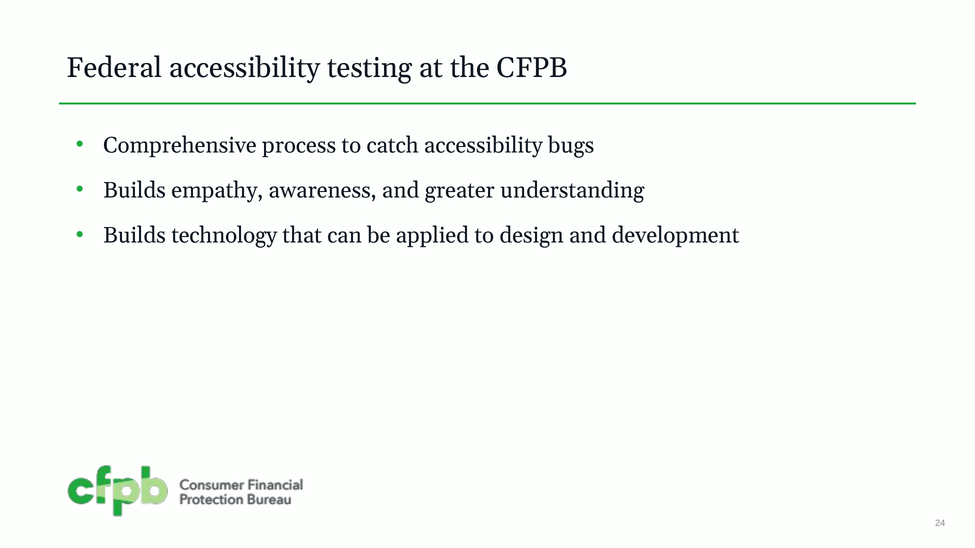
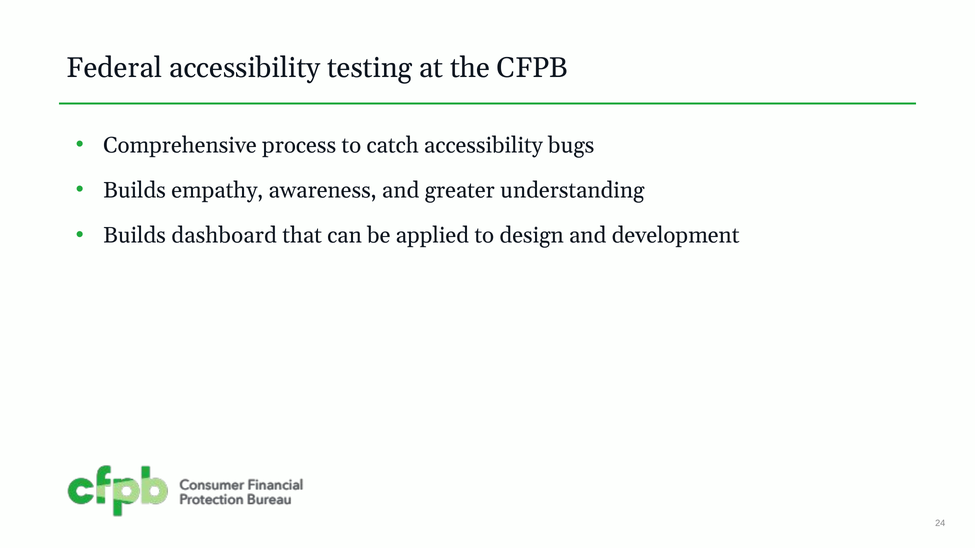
technology: technology -> dashboard
